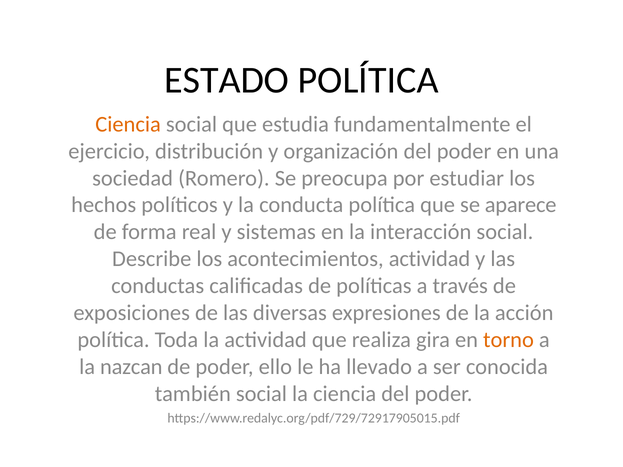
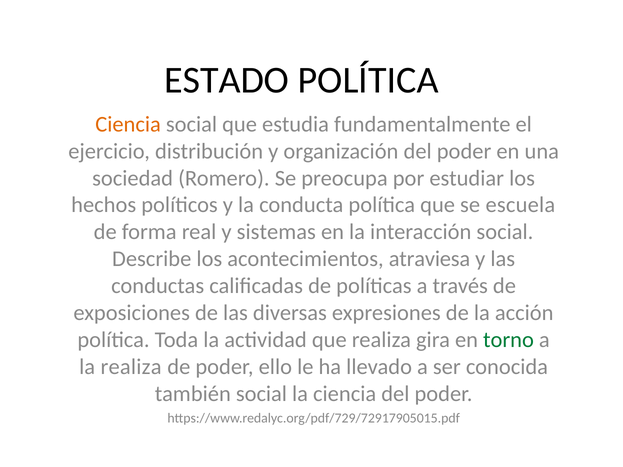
aparece: aparece -> escuela
acontecimientos actividad: actividad -> atraviesa
torno colour: orange -> green
la nazcan: nazcan -> realiza
